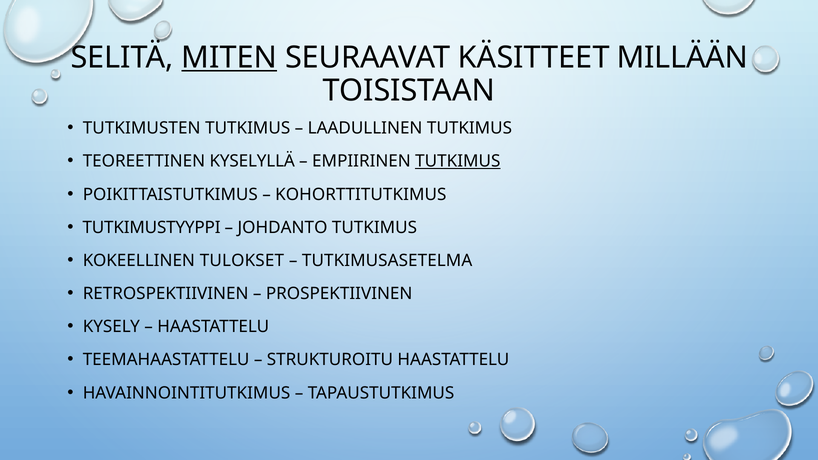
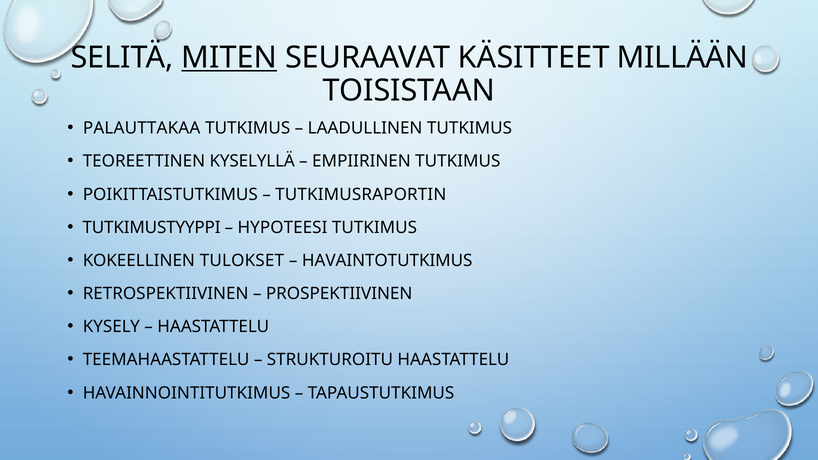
TUTKIMUSTEN: TUTKIMUSTEN -> PALAUTTAKAA
TUTKIMUS at (458, 161) underline: present -> none
KOHORTTITUTKIMUS: KOHORTTITUTKIMUS -> TUTKIMUSRAPORTIN
JOHDANTO: JOHDANTO -> HYPOTEESI
TUTKIMUSASETELMA: TUTKIMUSASETELMA -> HAVAINTOTUTKIMUS
